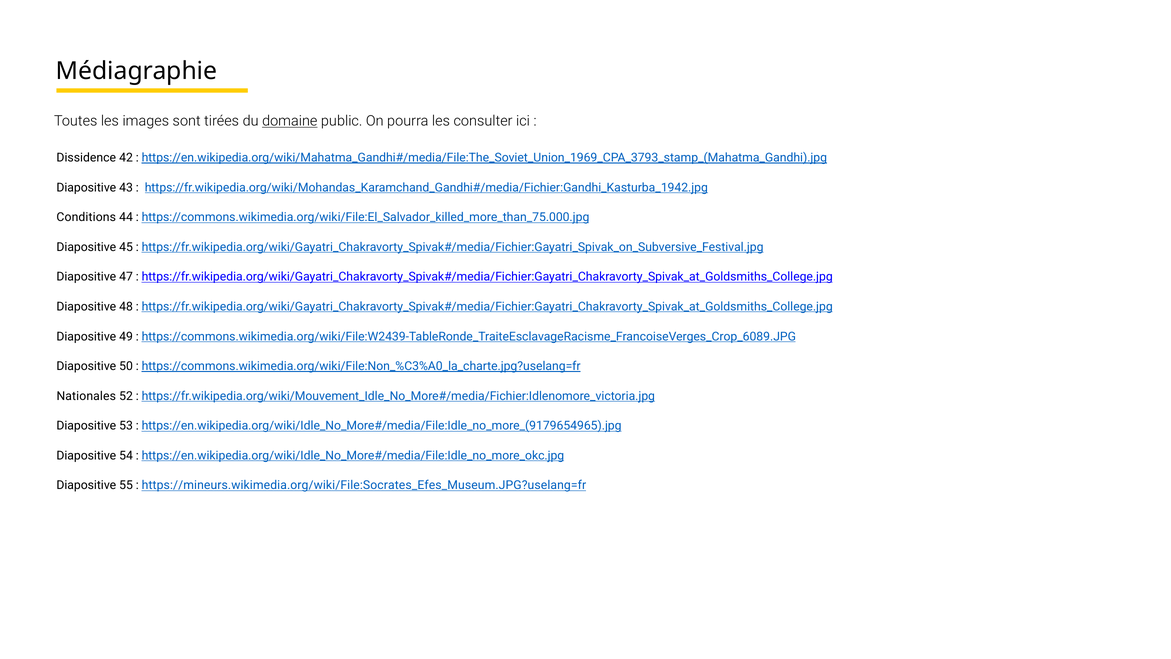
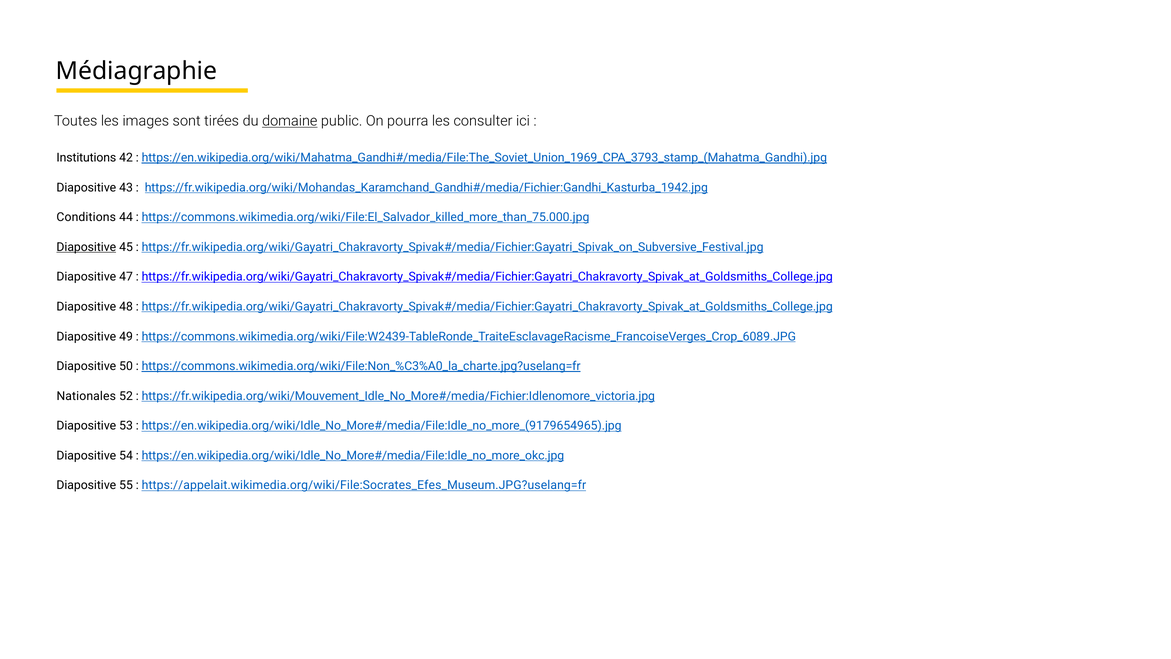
Dissidence: Dissidence -> Institutions
Diapositive at (86, 247) underline: none -> present
https://mineurs.wikimedia.org/wiki/File:Socrates_Efes_Museum.JPG?uselang=fr: https://mineurs.wikimedia.org/wiki/File:Socrates_Efes_Museum.JPG?uselang=fr -> https://appelait.wikimedia.org/wiki/File:Socrates_Efes_Museum.JPG?uselang=fr
